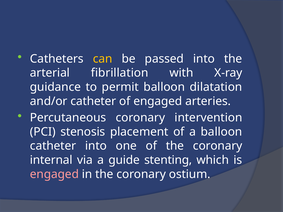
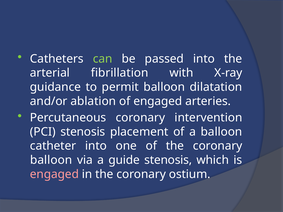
can colour: yellow -> light green
and/or catheter: catheter -> ablation
internal at (51, 160): internal -> balloon
guide stenting: stenting -> stenosis
